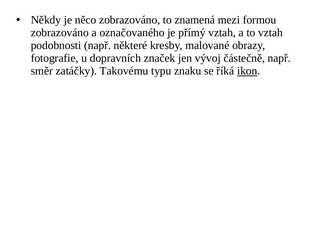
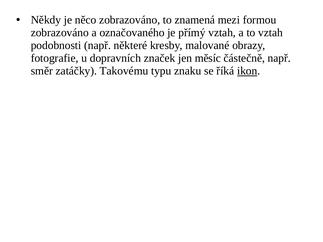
vývoj: vývoj -> měsíc
